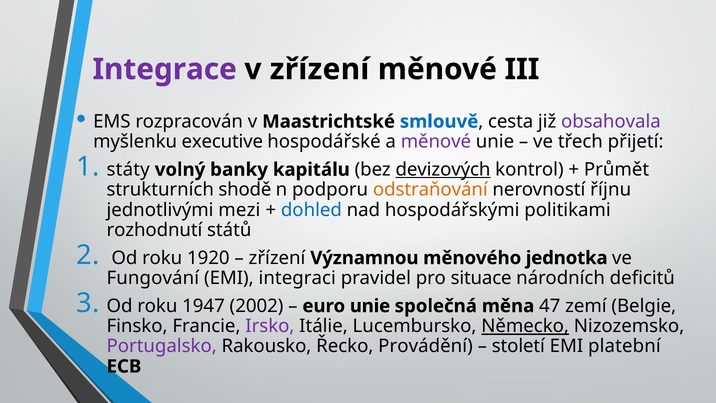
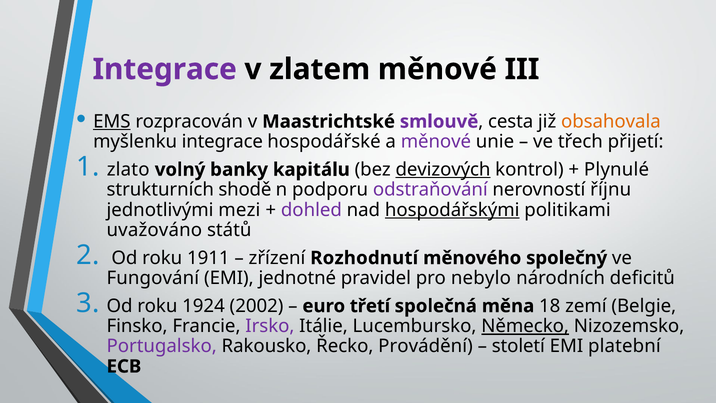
v zřízení: zřízení -> zlatem
EMS underline: none -> present
smlouvě colour: blue -> purple
obsahovala colour: purple -> orange
myšlenku executive: executive -> integrace
státy: státy -> zlato
Průmět: Průmět -> Plynulé
odstraňování colour: orange -> purple
dohled colour: blue -> purple
hospodářskými underline: none -> present
rozhodnutí: rozhodnutí -> uvažováno
1920: 1920 -> 1911
Významnou: Významnou -> Rozhodnutí
jednotka: jednotka -> společný
integraci: integraci -> jednotné
situace: situace -> nebylo
1947: 1947 -> 1924
euro unie: unie -> třetí
47: 47 -> 18
